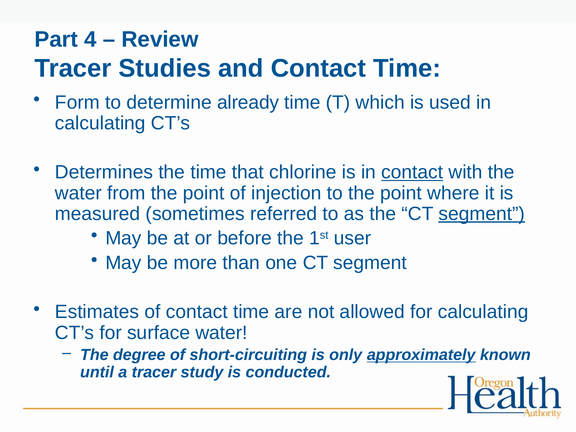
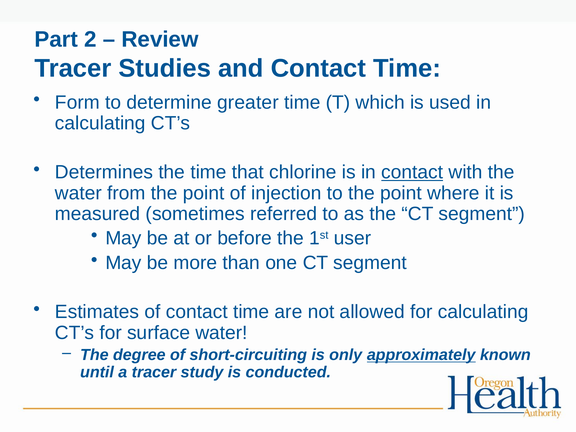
4: 4 -> 2
already: already -> greater
segment at (482, 214) underline: present -> none
